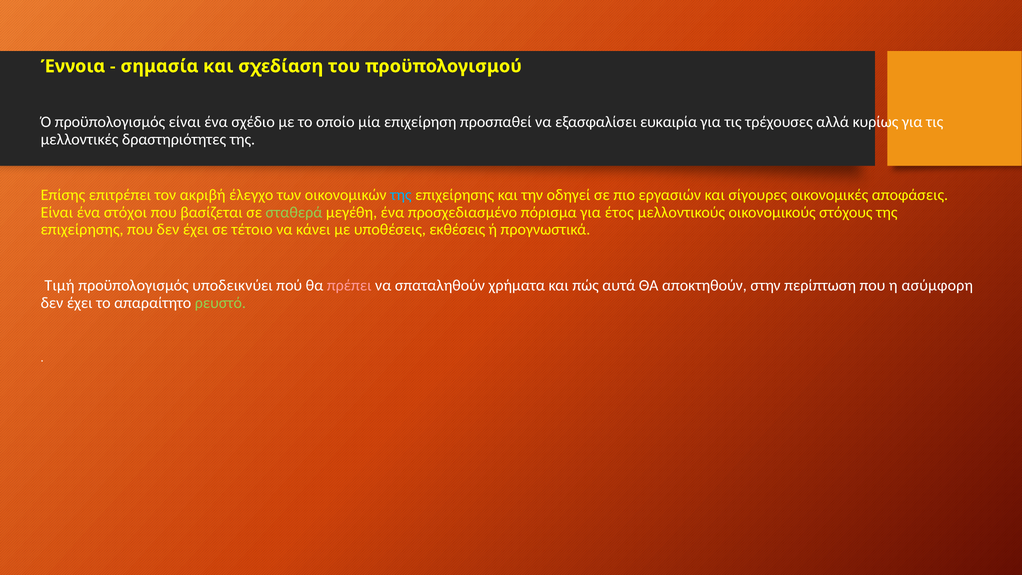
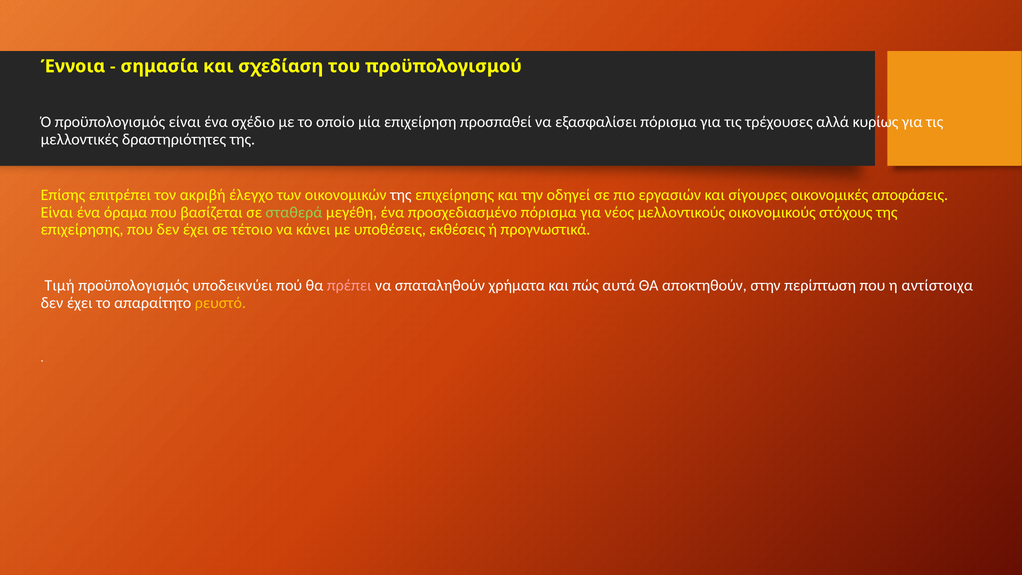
εξασφαλίσει ευκαιρία: ευκαιρία -> πόρισμα
της at (401, 195) colour: light blue -> white
στόχοι: στόχοι -> όραμα
έτος: έτος -> νέος
ασύμφορη: ασύμφορη -> αντίστοιχα
ρευστό colour: light green -> yellow
